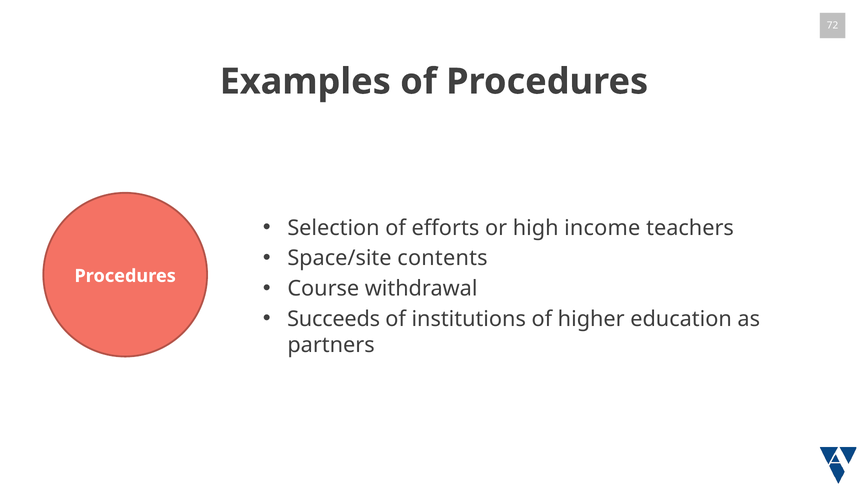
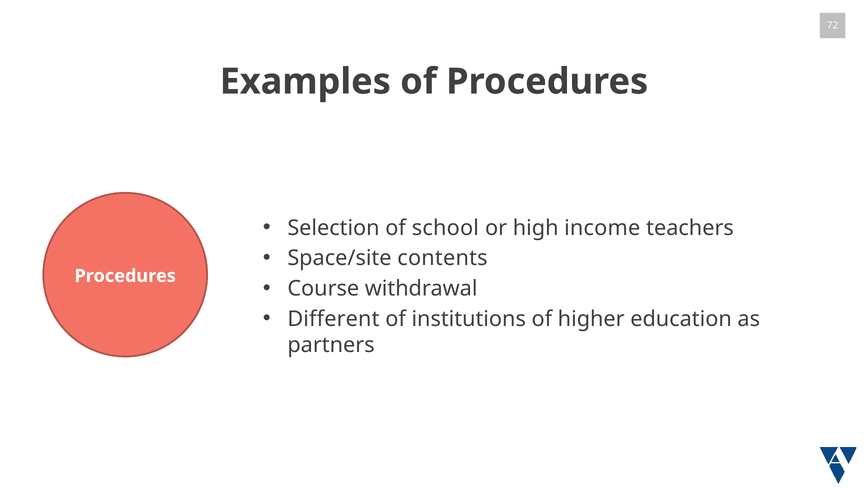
efforts: efforts -> school
Succeeds: Succeeds -> Different
